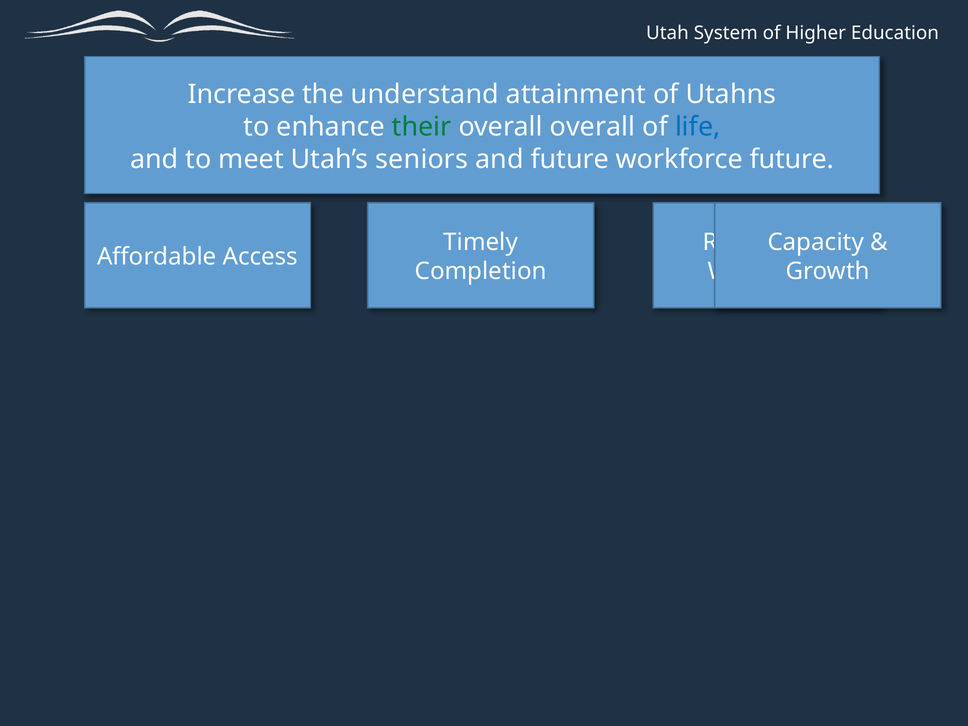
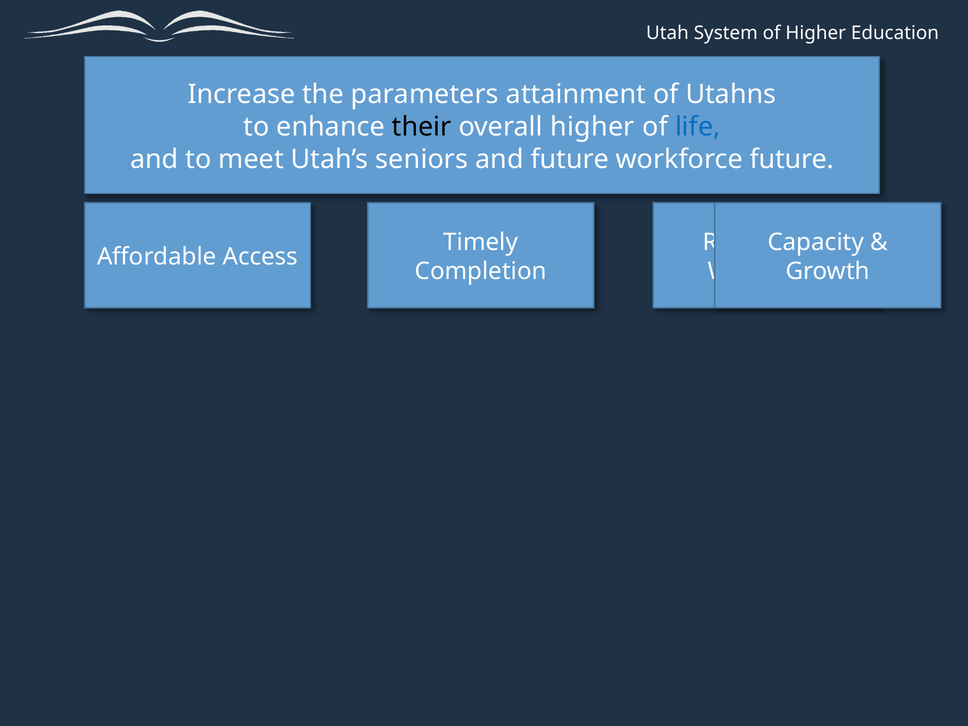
understand: understand -> parameters
their colour: green -> black
overall overall: overall -> higher
